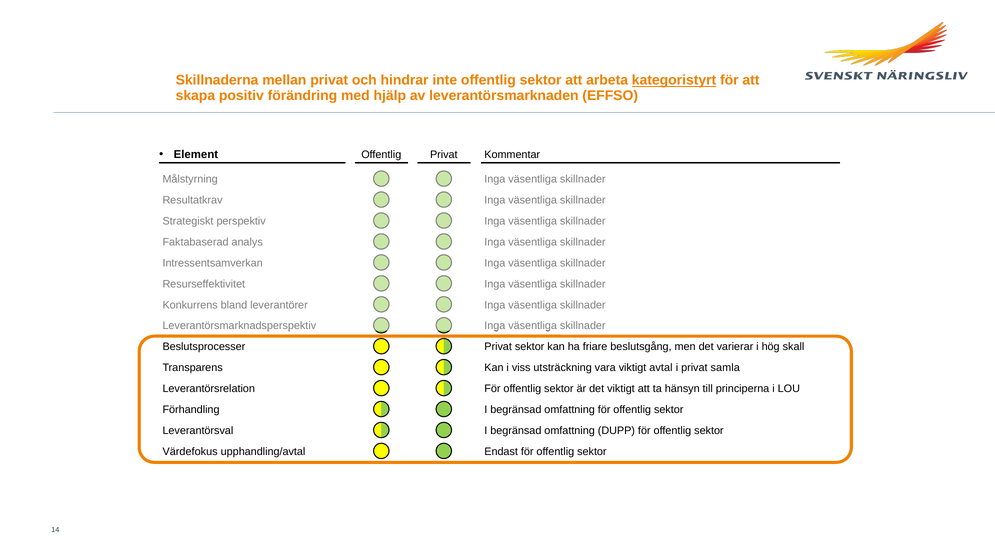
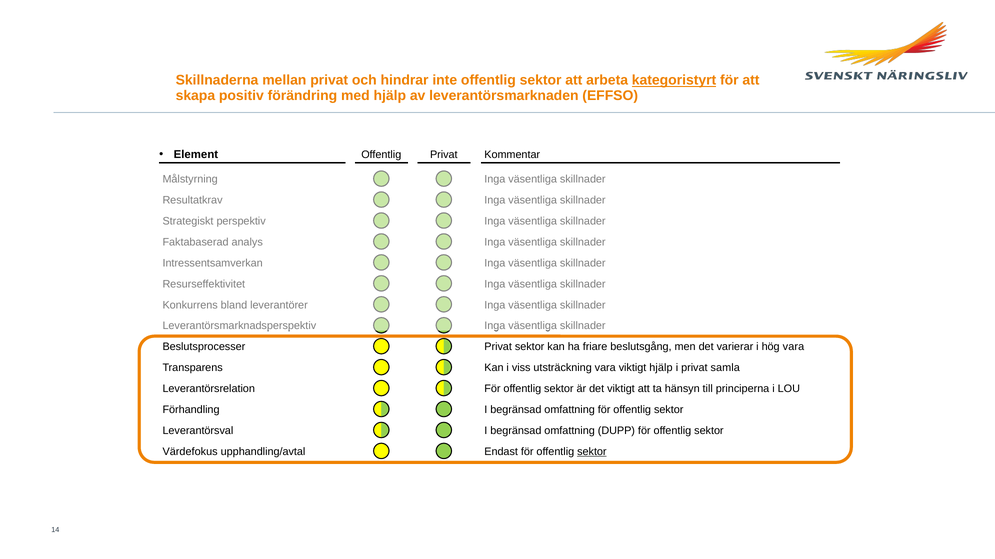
hög skall: skall -> vara
viktigt avtal: avtal -> hjälp
sektor at (592, 452) underline: none -> present
